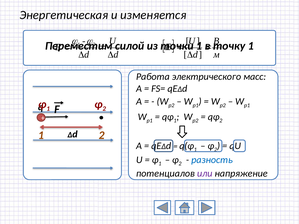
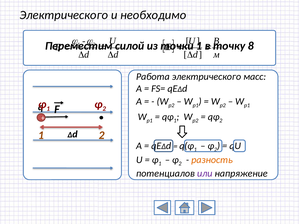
Энергетическая at (64, 15): Энергетическая -> Электрического
изменяется: изменяется -> необходимо
1 at (251, 46): 1 -> 8
разность colour: blue -> orange
